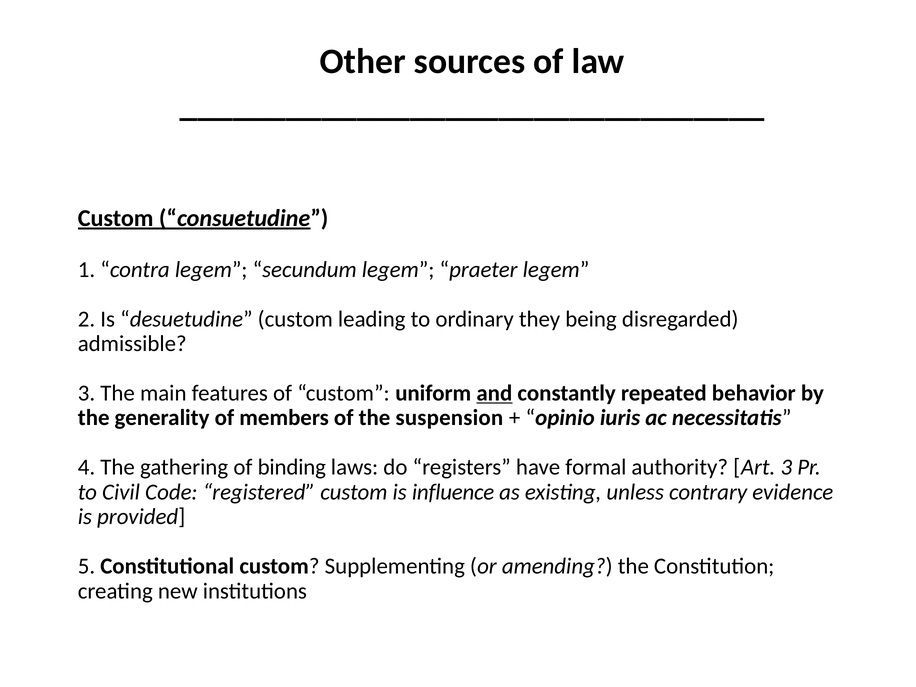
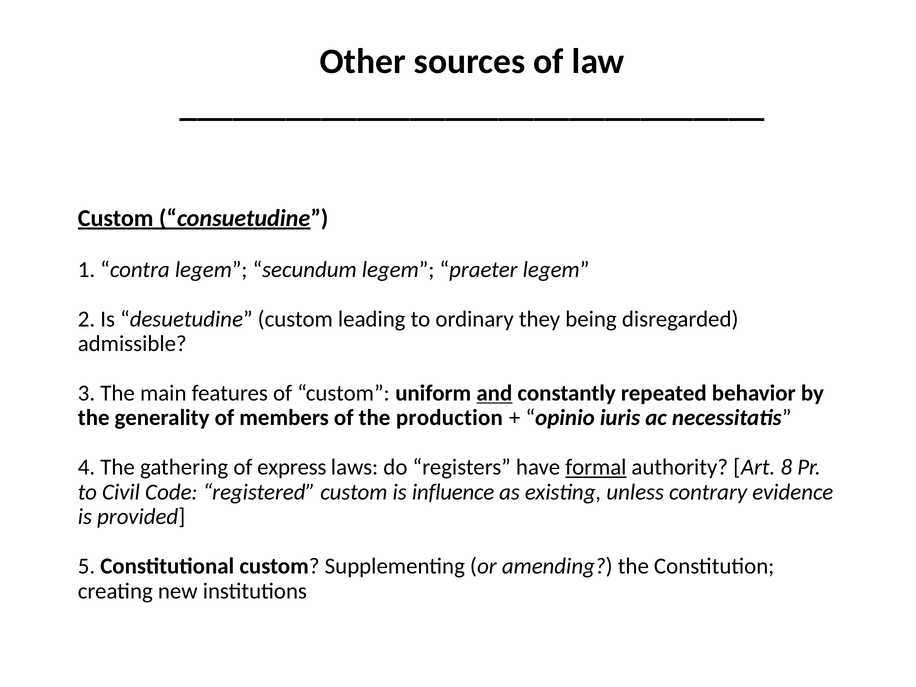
suspension: suspension -> production
binding: binding -> express
formal underline: none -> present
Art 3: 3 -> 8
